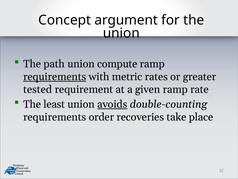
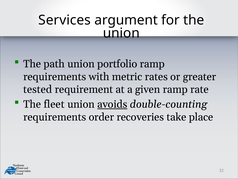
Concept: Concept -> Services
compute: compute -> portfolio
requirements at (55, 77) underline: present -> none
least: least -> fleet
